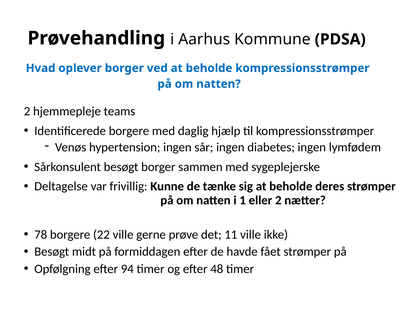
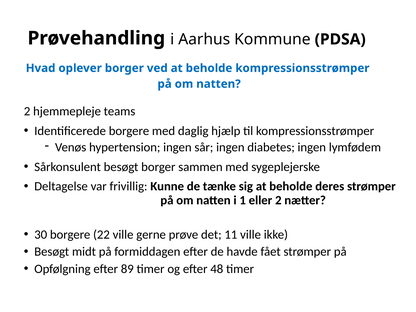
78: 78 -> 30
94: 94 -> 89
